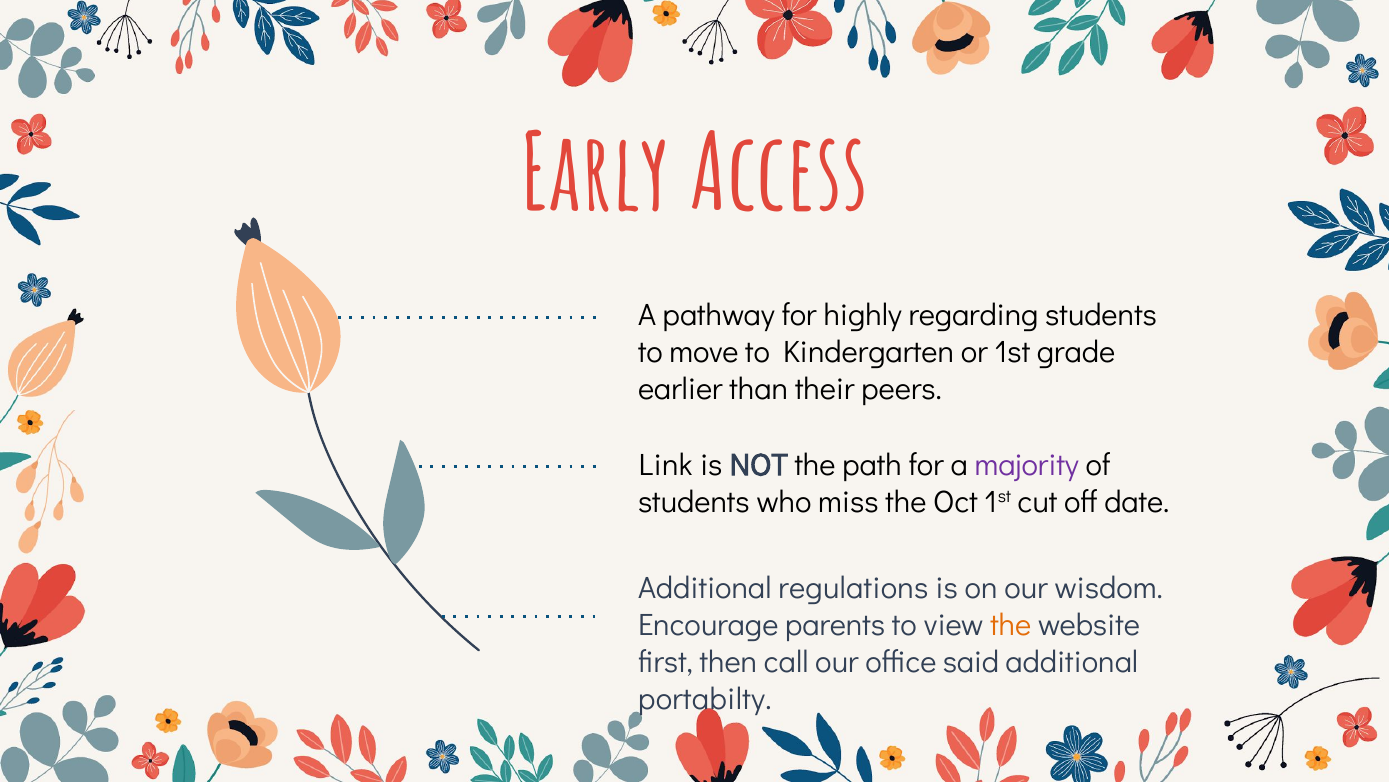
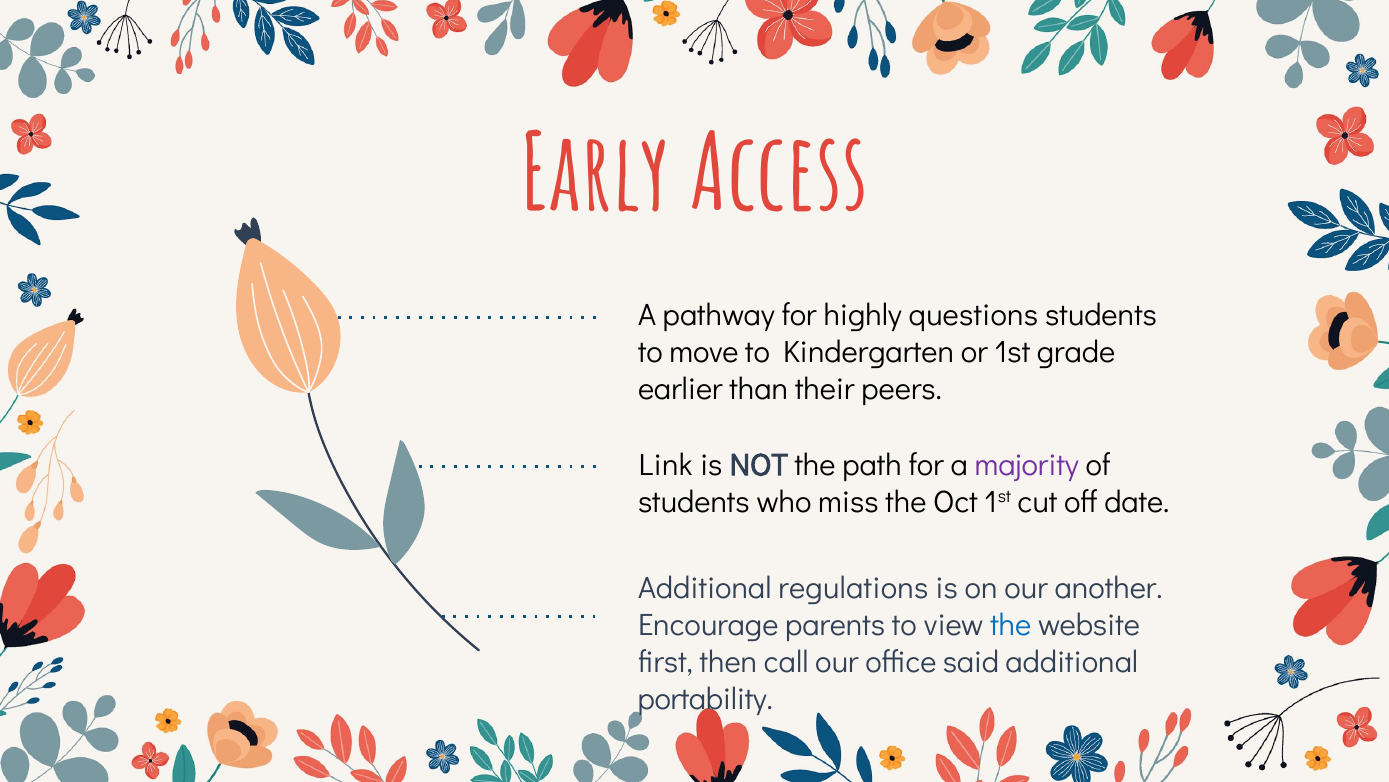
regarding: regarding -> questions
wisdom: wisdom -> another
the at (1011, 625) colour: orange -> blue
portabilty: portabilty -> portability
